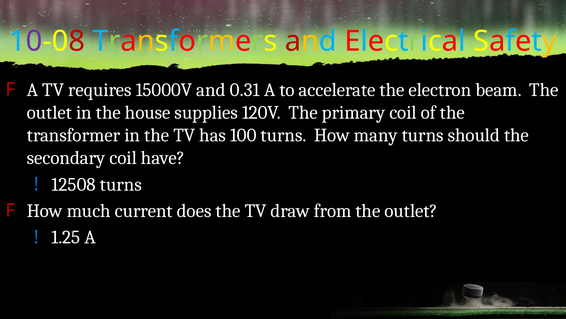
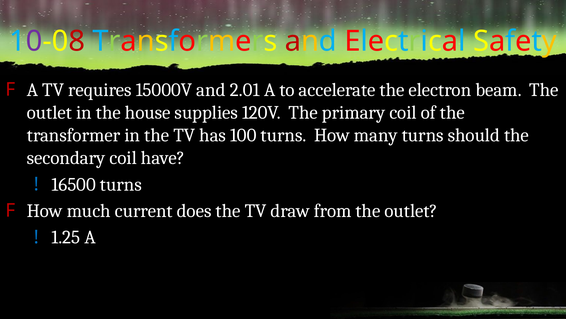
0.31: 0.31 -> 2.01
12508: 12508 -> 16500
